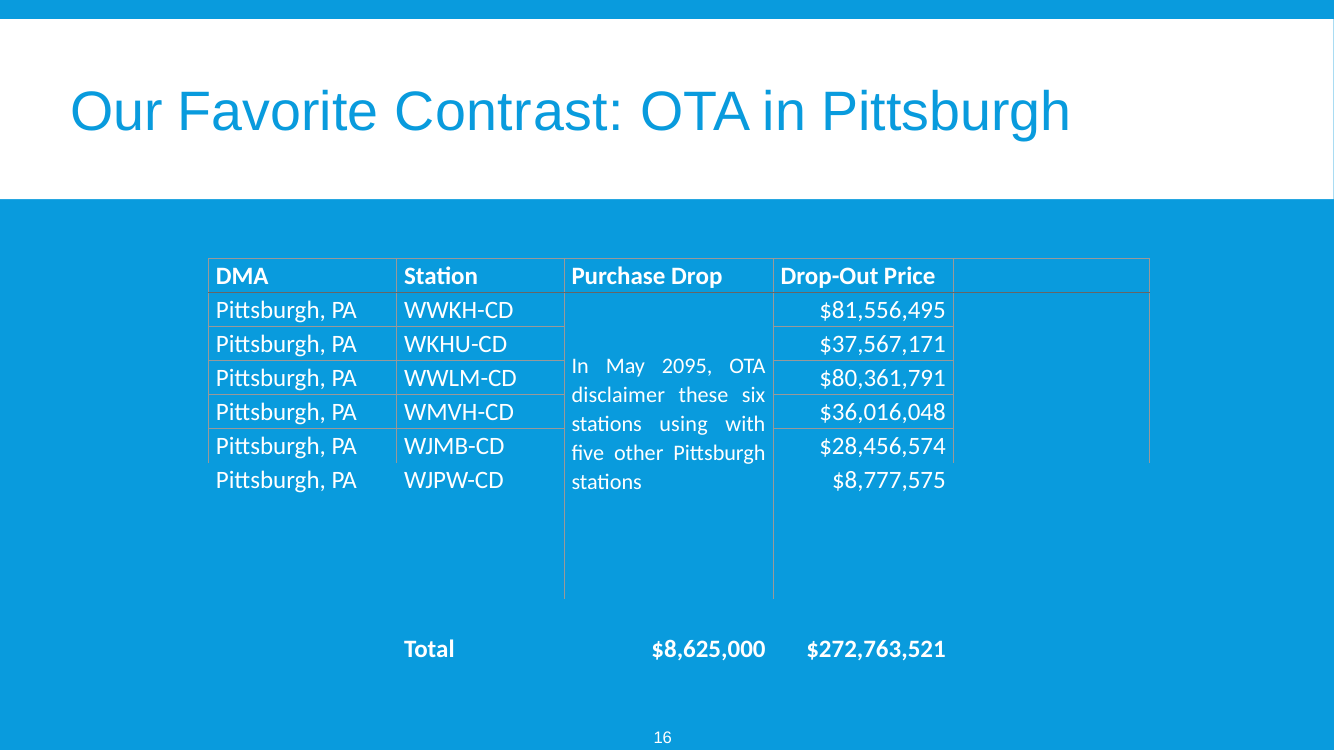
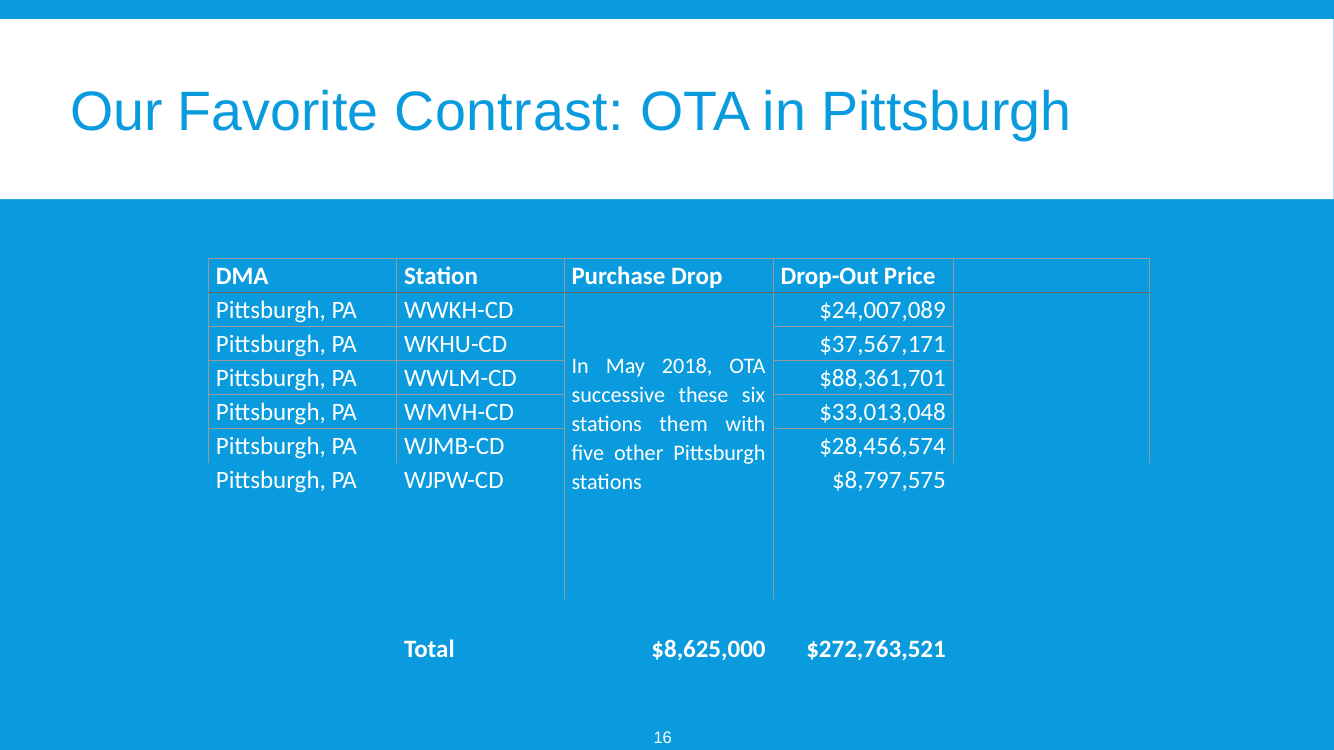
$81,556,495: $81,556,495 -> $24,007,089
2095: 2095 -> 2018
$80,361,791: $80,361,791 -> $88,361,701
disclaimer: disclaimer -> successive
$36,016,048: $36,016,048 -> $33,013,048
using: using -> them
$8,777,575: $8,777,575 -> $8,797,575
